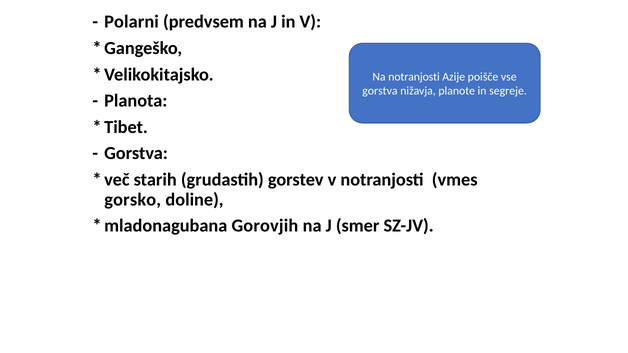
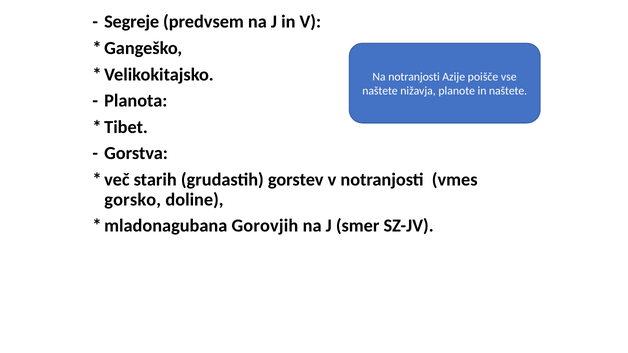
Polarni: Polarni -> Segreje
gorstva at (380, 91): gorstva -> naštete
in segreje: segreje -> naštete
